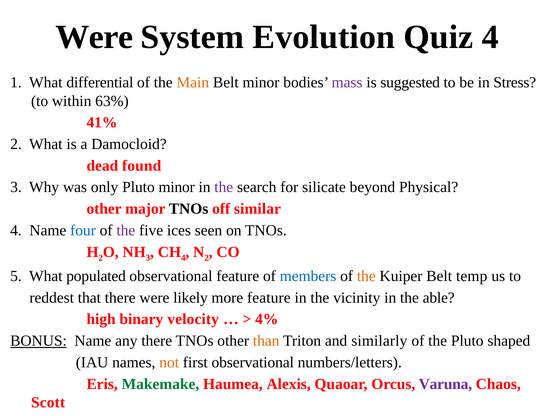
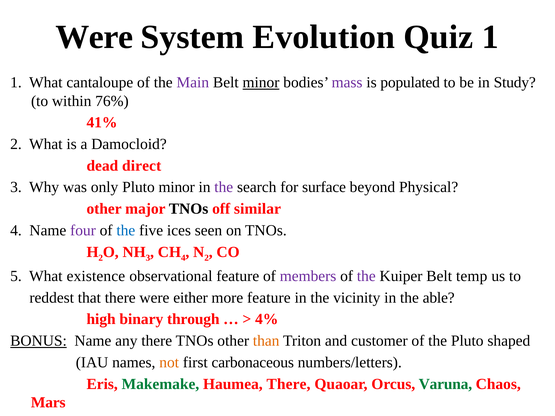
Quiz 4: 4 -> 1
differential: differential -> cantaloupe
Main colour: orange -> purple
minor at (261, 82) underline: none -> present
suggested: suggested -> populated
Stress: Stress -> Study
63%: 63% -> 76%
found: found -> direct
silicate: silicate -> surface
four colour: blue -> purple
the at (126, 231) colour: purple -> blue
populated: populated -> existence
members colour: blue -> purple
the at (366, 276) colour: orange -> purple
likely: likely -> either
velocity: velocity -> through
similarly: similarly -> customer
first observational: observational -> carbonaceous
Haumea Alexis: Alexis -> There
Varuna colour: purple -> green
Scott: Scott -> Mars
